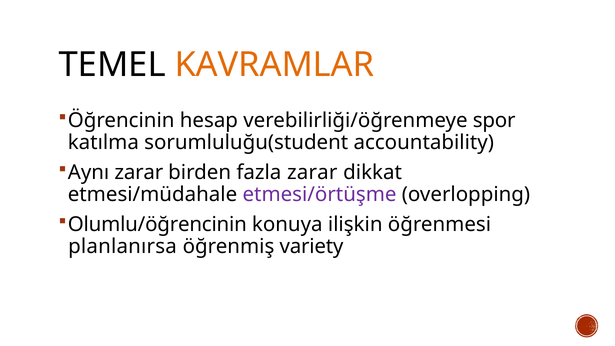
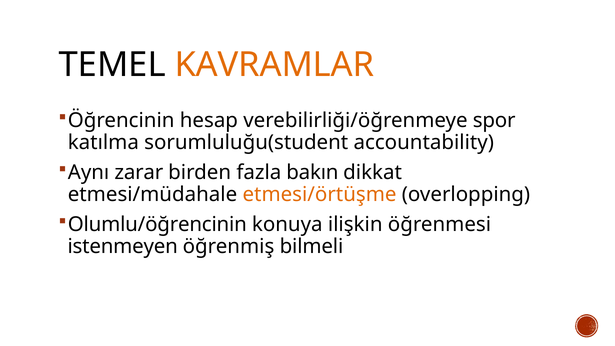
fazla zarar: zarar -> bakın
etmesi/örtüşme colour: purple -> orange
planlanırsa: planlanırsa -> istenmeyen
variety: variety -> bilmeli
